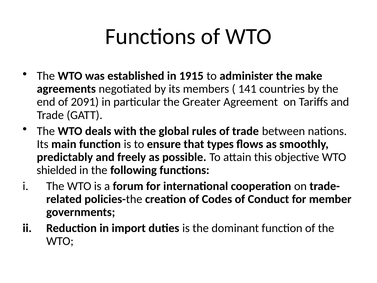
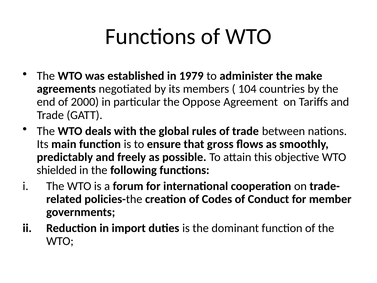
1915: 1915 -> 1979
141: 141 -> 104
2091: 2091 -> 2000
Greater: Greater -> Oppose
types: types -> gross
